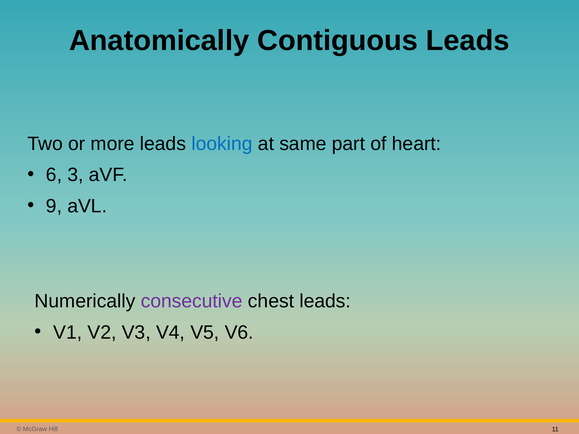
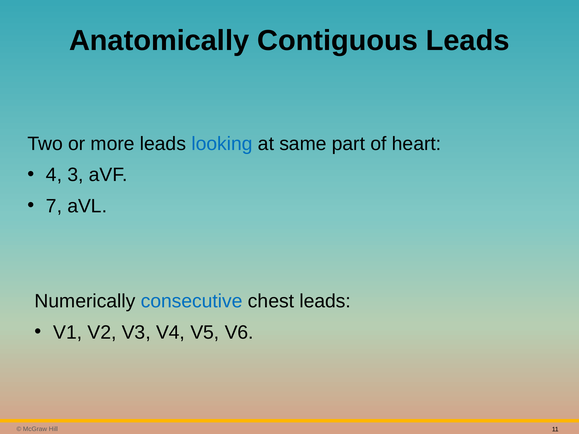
6: 6 -> 4
9: 9 -> 7
consecutive colour: purple -> blue
